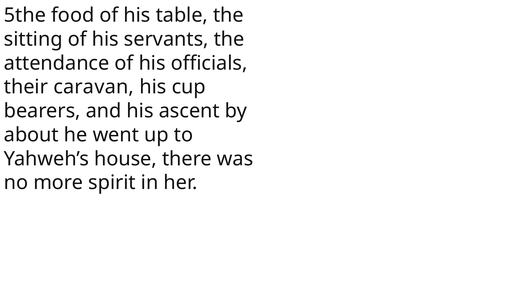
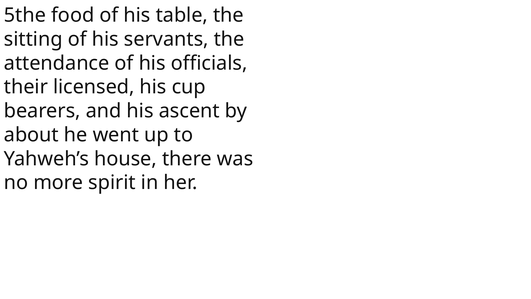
caravan: caravan -> licensed
